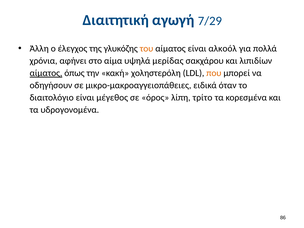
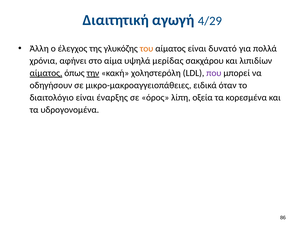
7/29: 7/29 -> 4/29
αλκοόλ: αλκοόλ -> δυνατό
την underline: none -> present
που colour: orange -> purple
μέγεθος: μέγεθος -> έναρξης
τρίτο: τρίτο -> οξεία
